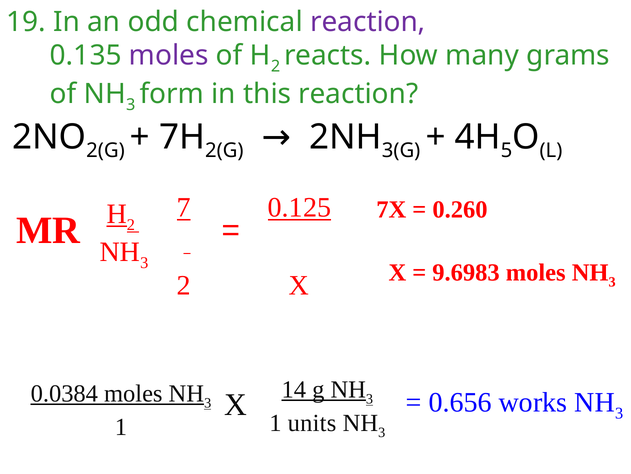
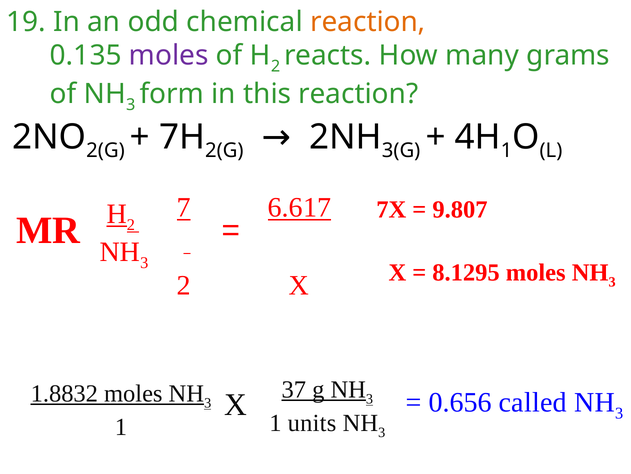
reaction at (368, 22) colour: purple -> orange
5 at (506, 150): 5 -> 1
0.125: 0.125 -> 6.617
0.260: 0.260 -> 9.807
9.6983: 9.6983 -> 8.1295
0.0384: 0.0384 -> 1.8832
works: works -> called
14: 14 -> 37
